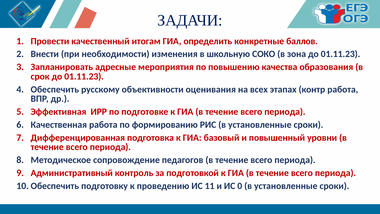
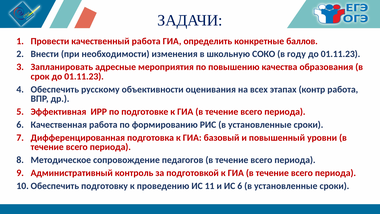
качественный итогам: итогам -> работа
зона: зона -> году
ИС 0: 0 -> 6
